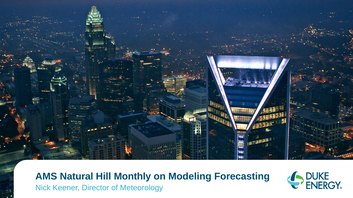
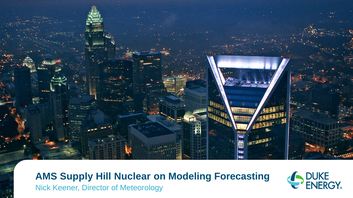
Natural: Natural -> Supply
Monthly: Monthly -> Nuclear
